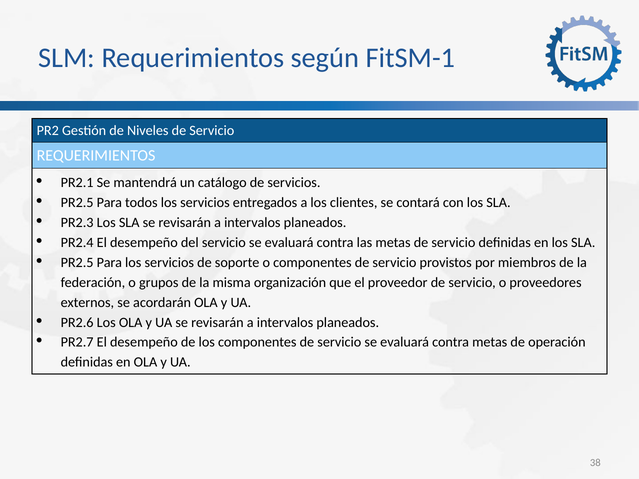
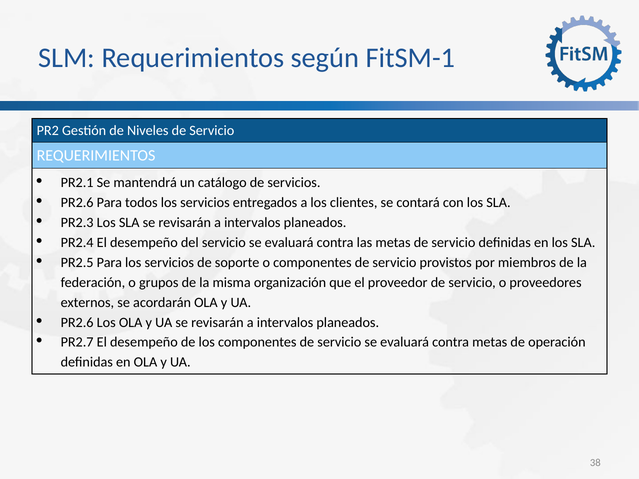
PR2.5 at (77, 203): PR2.5 -> PR2.6
